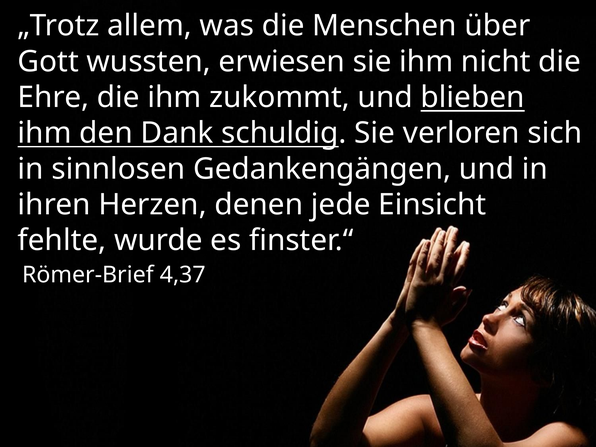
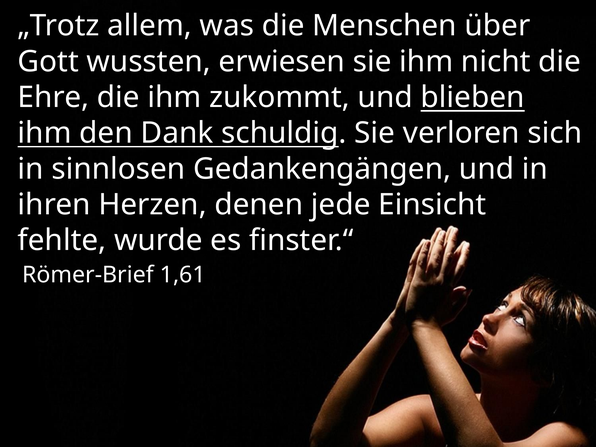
4,37: 4,37 -> 1,61
